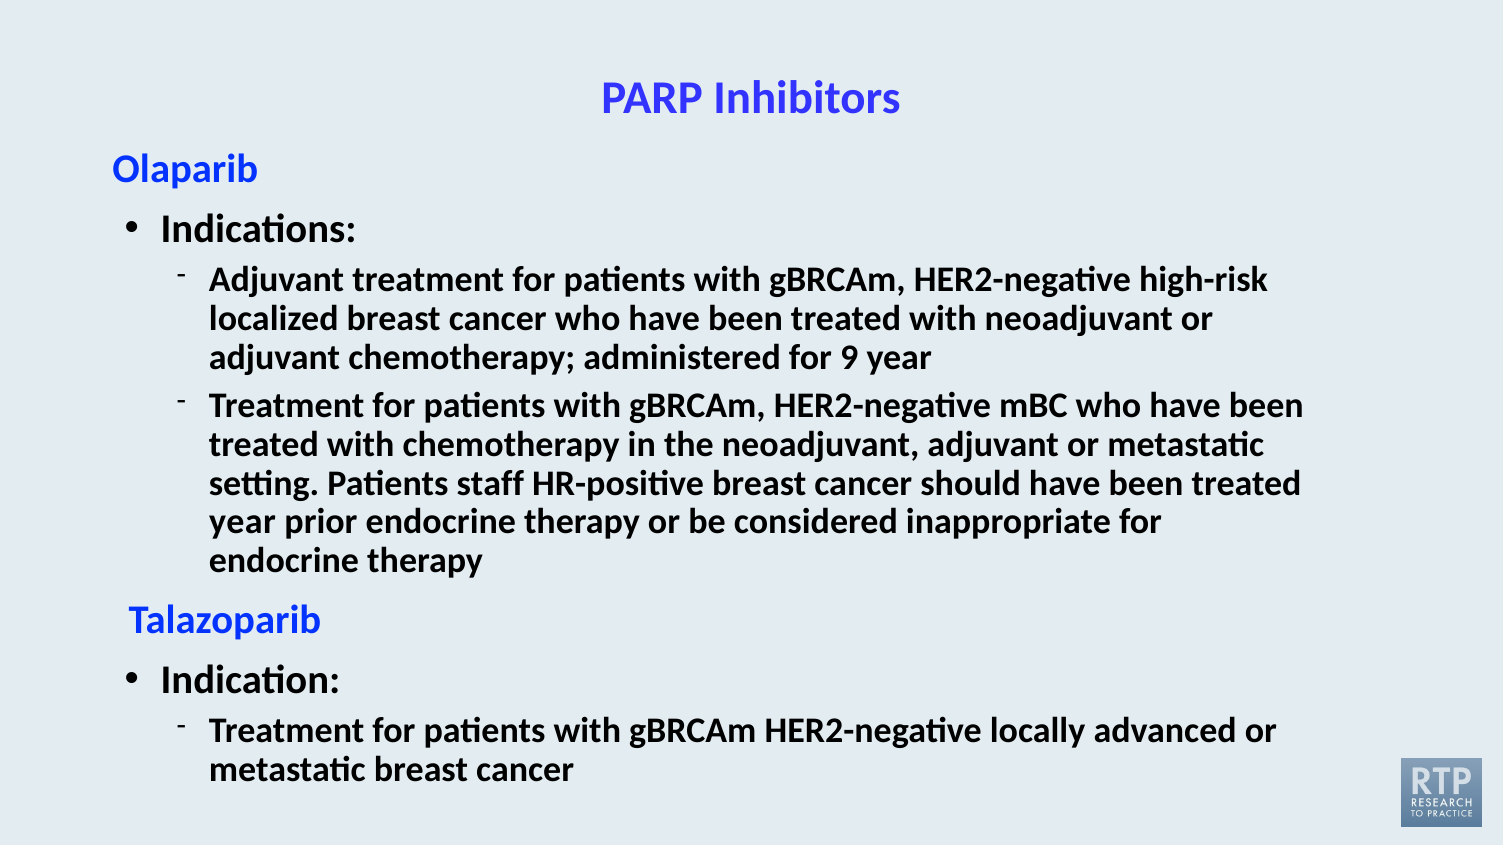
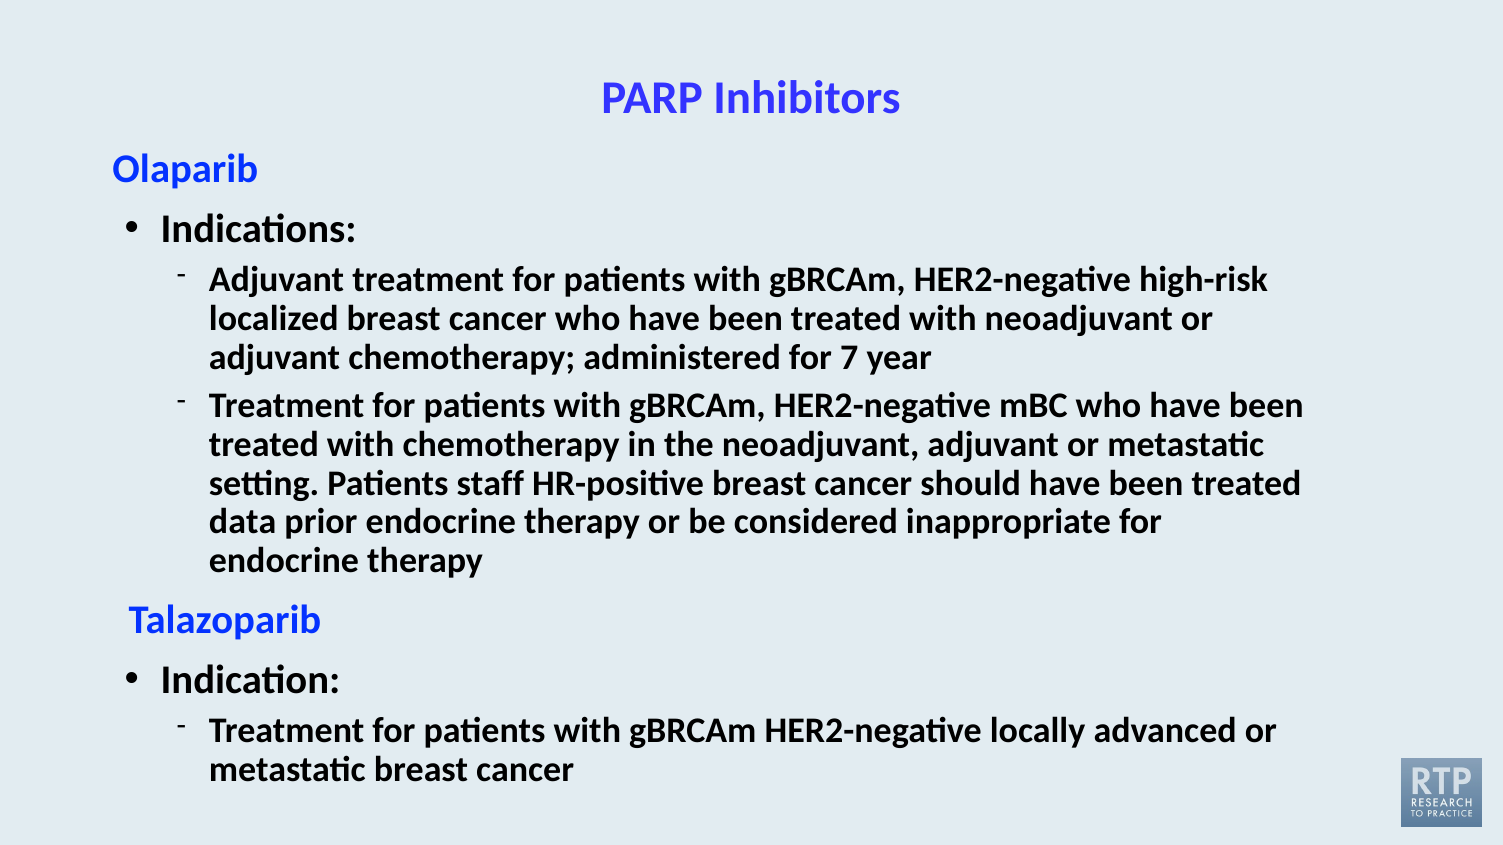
9: 9 -> 7
year at (242, 522): year -> data
